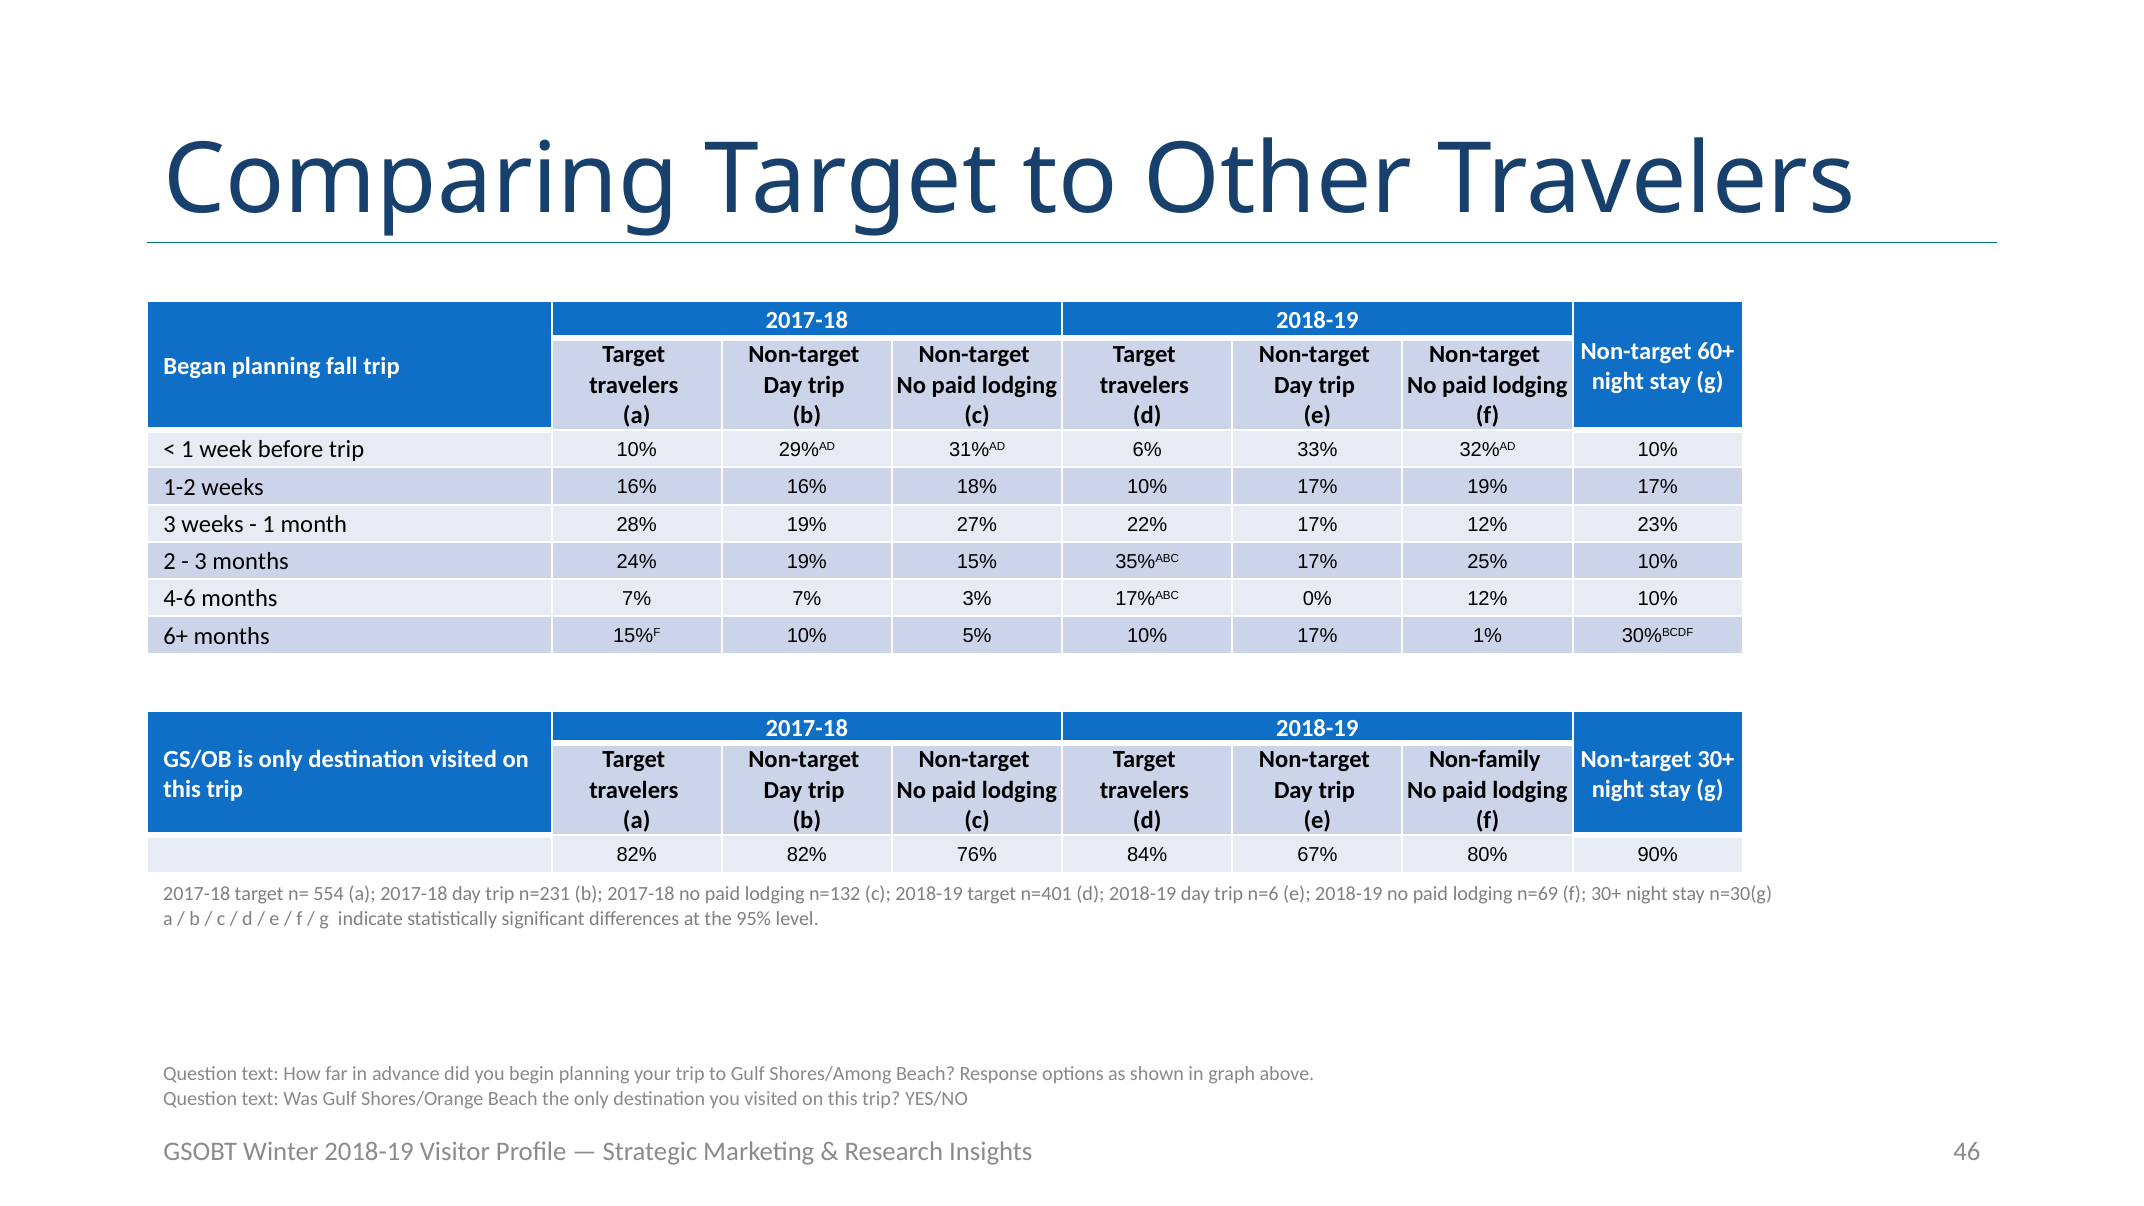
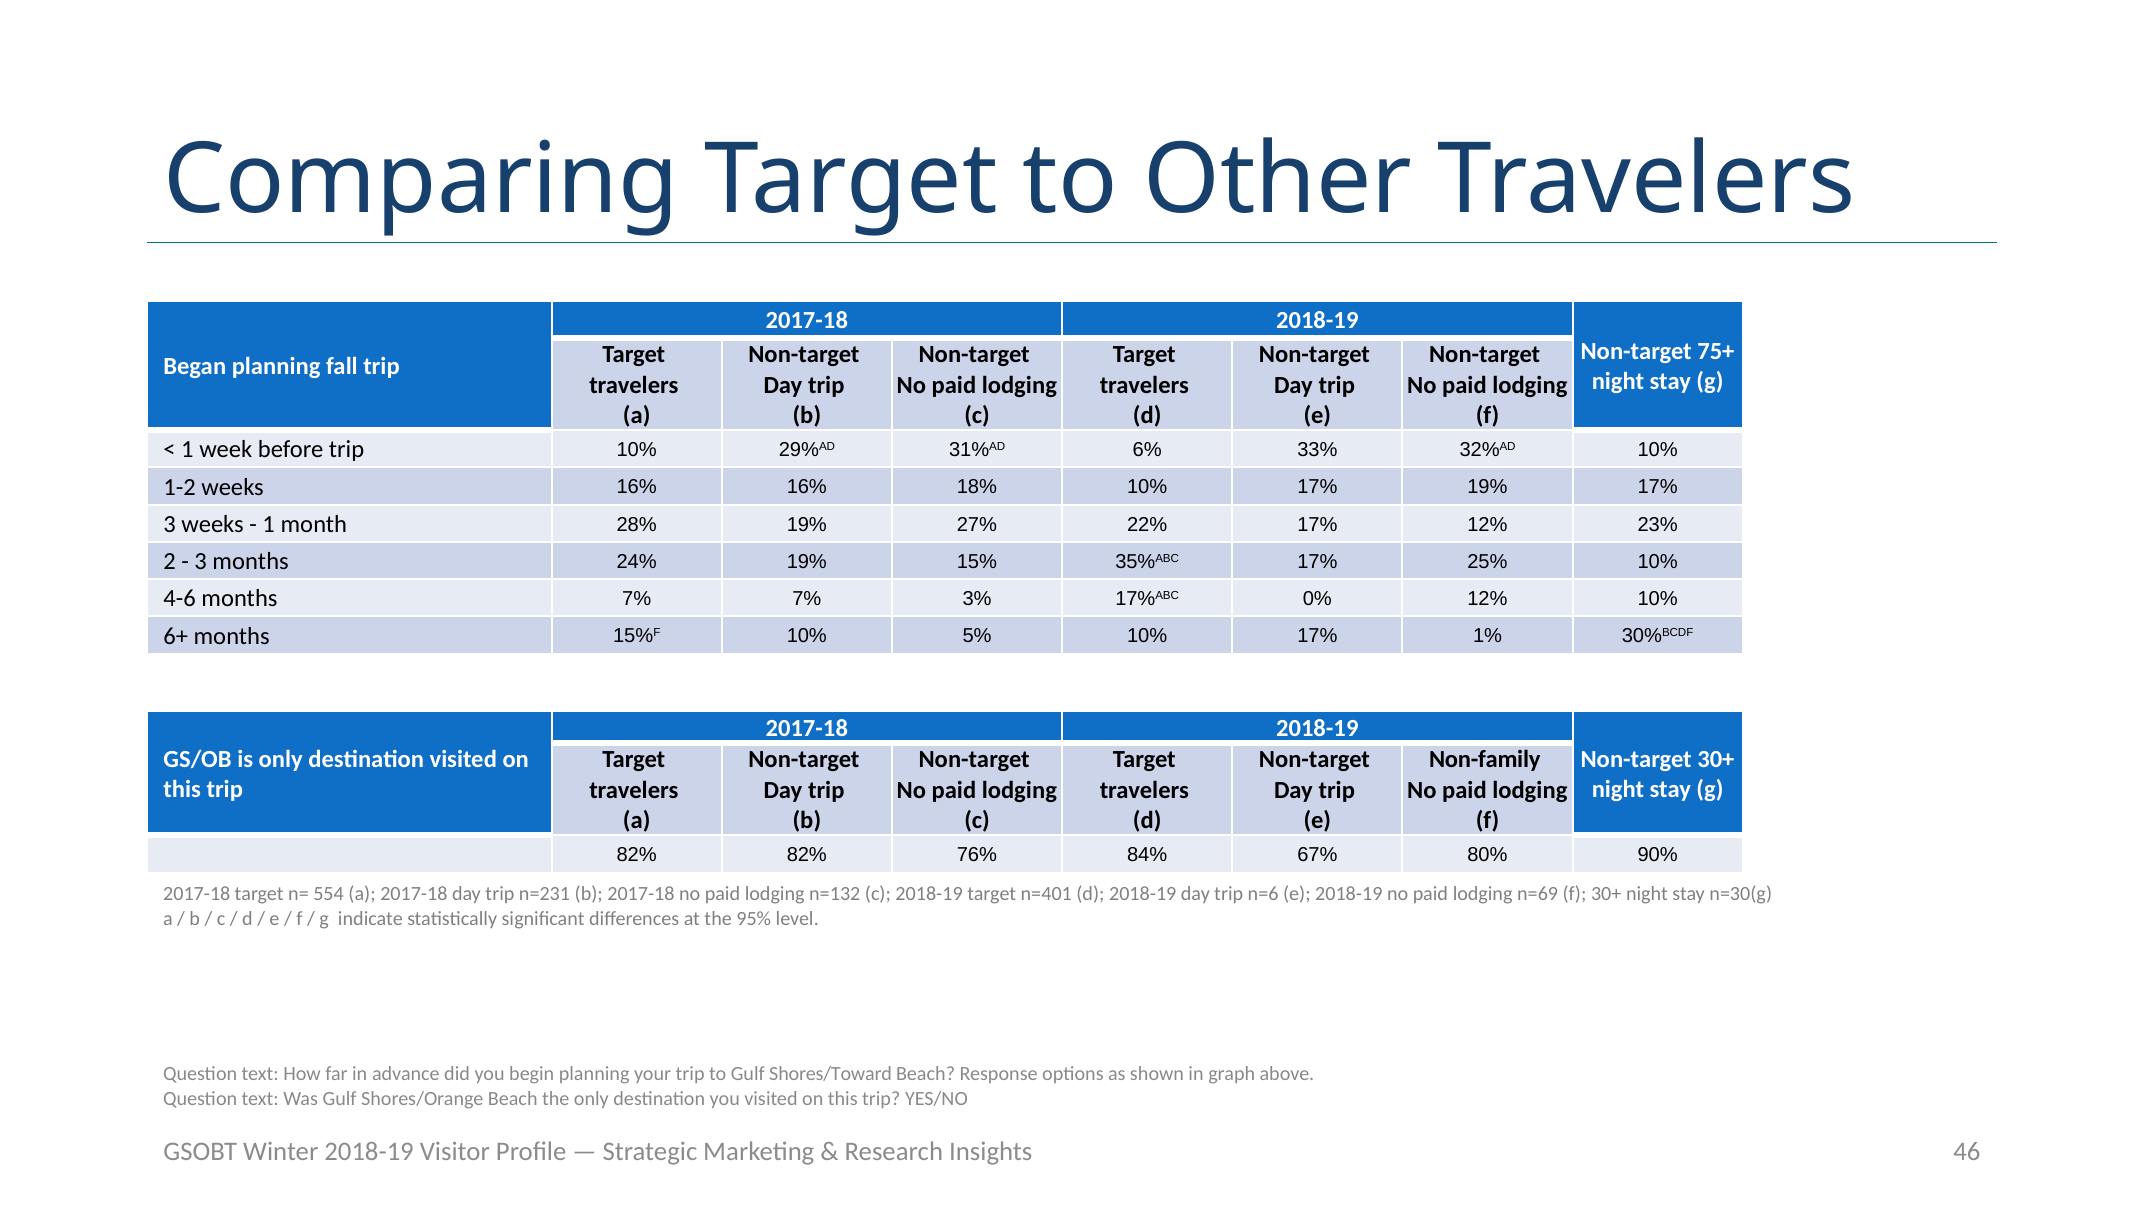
60+: 60+ -> 75+
Shores/Among: Shores/Among -> Shores/Toward
